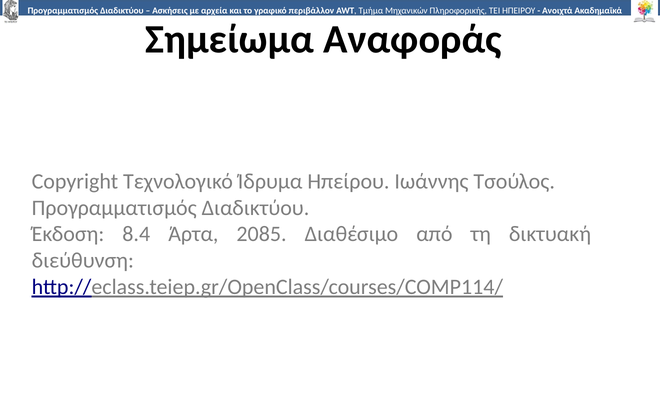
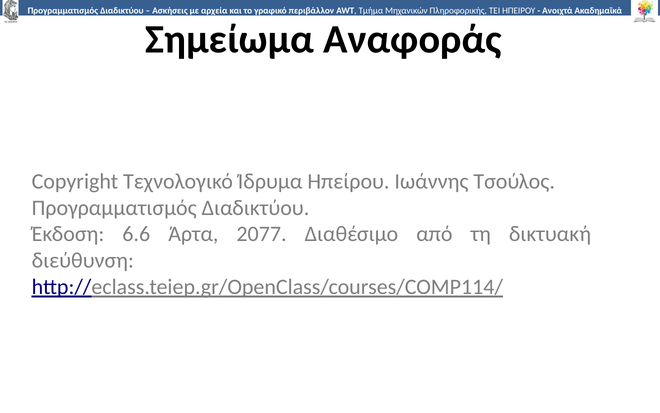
8.4: 8.4 -> 6.6
2085: 2085 -> 2077
